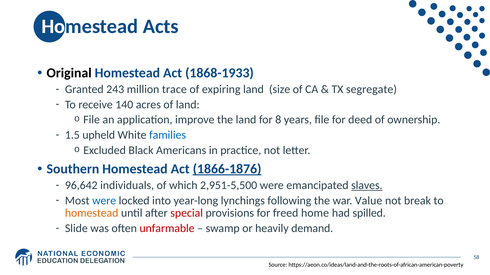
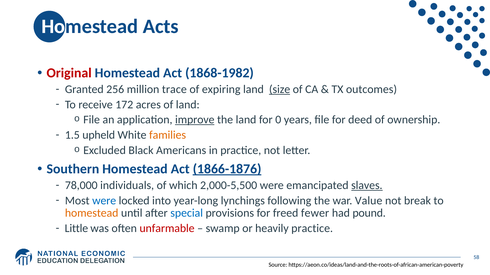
Original colour: black -> red
1868-1933: 1868-1933 -> 1868-1982
243: 243 -> 256
size underline: none -> present
segregate: segregate -> outcomes
140: 140 -> 172
improve underline: none -> present
8: 8 -> 0
families colour: blue -> orange
96,642: 96,642 -> 78,000
2,951-5,500: 2,951-5,500 -> 2,000-5,500
special colour: red -> blue
home: home -> fewer
spilled: spilled -> pound
Slide: Slide -> Little
heavily demand: demand -> practice
